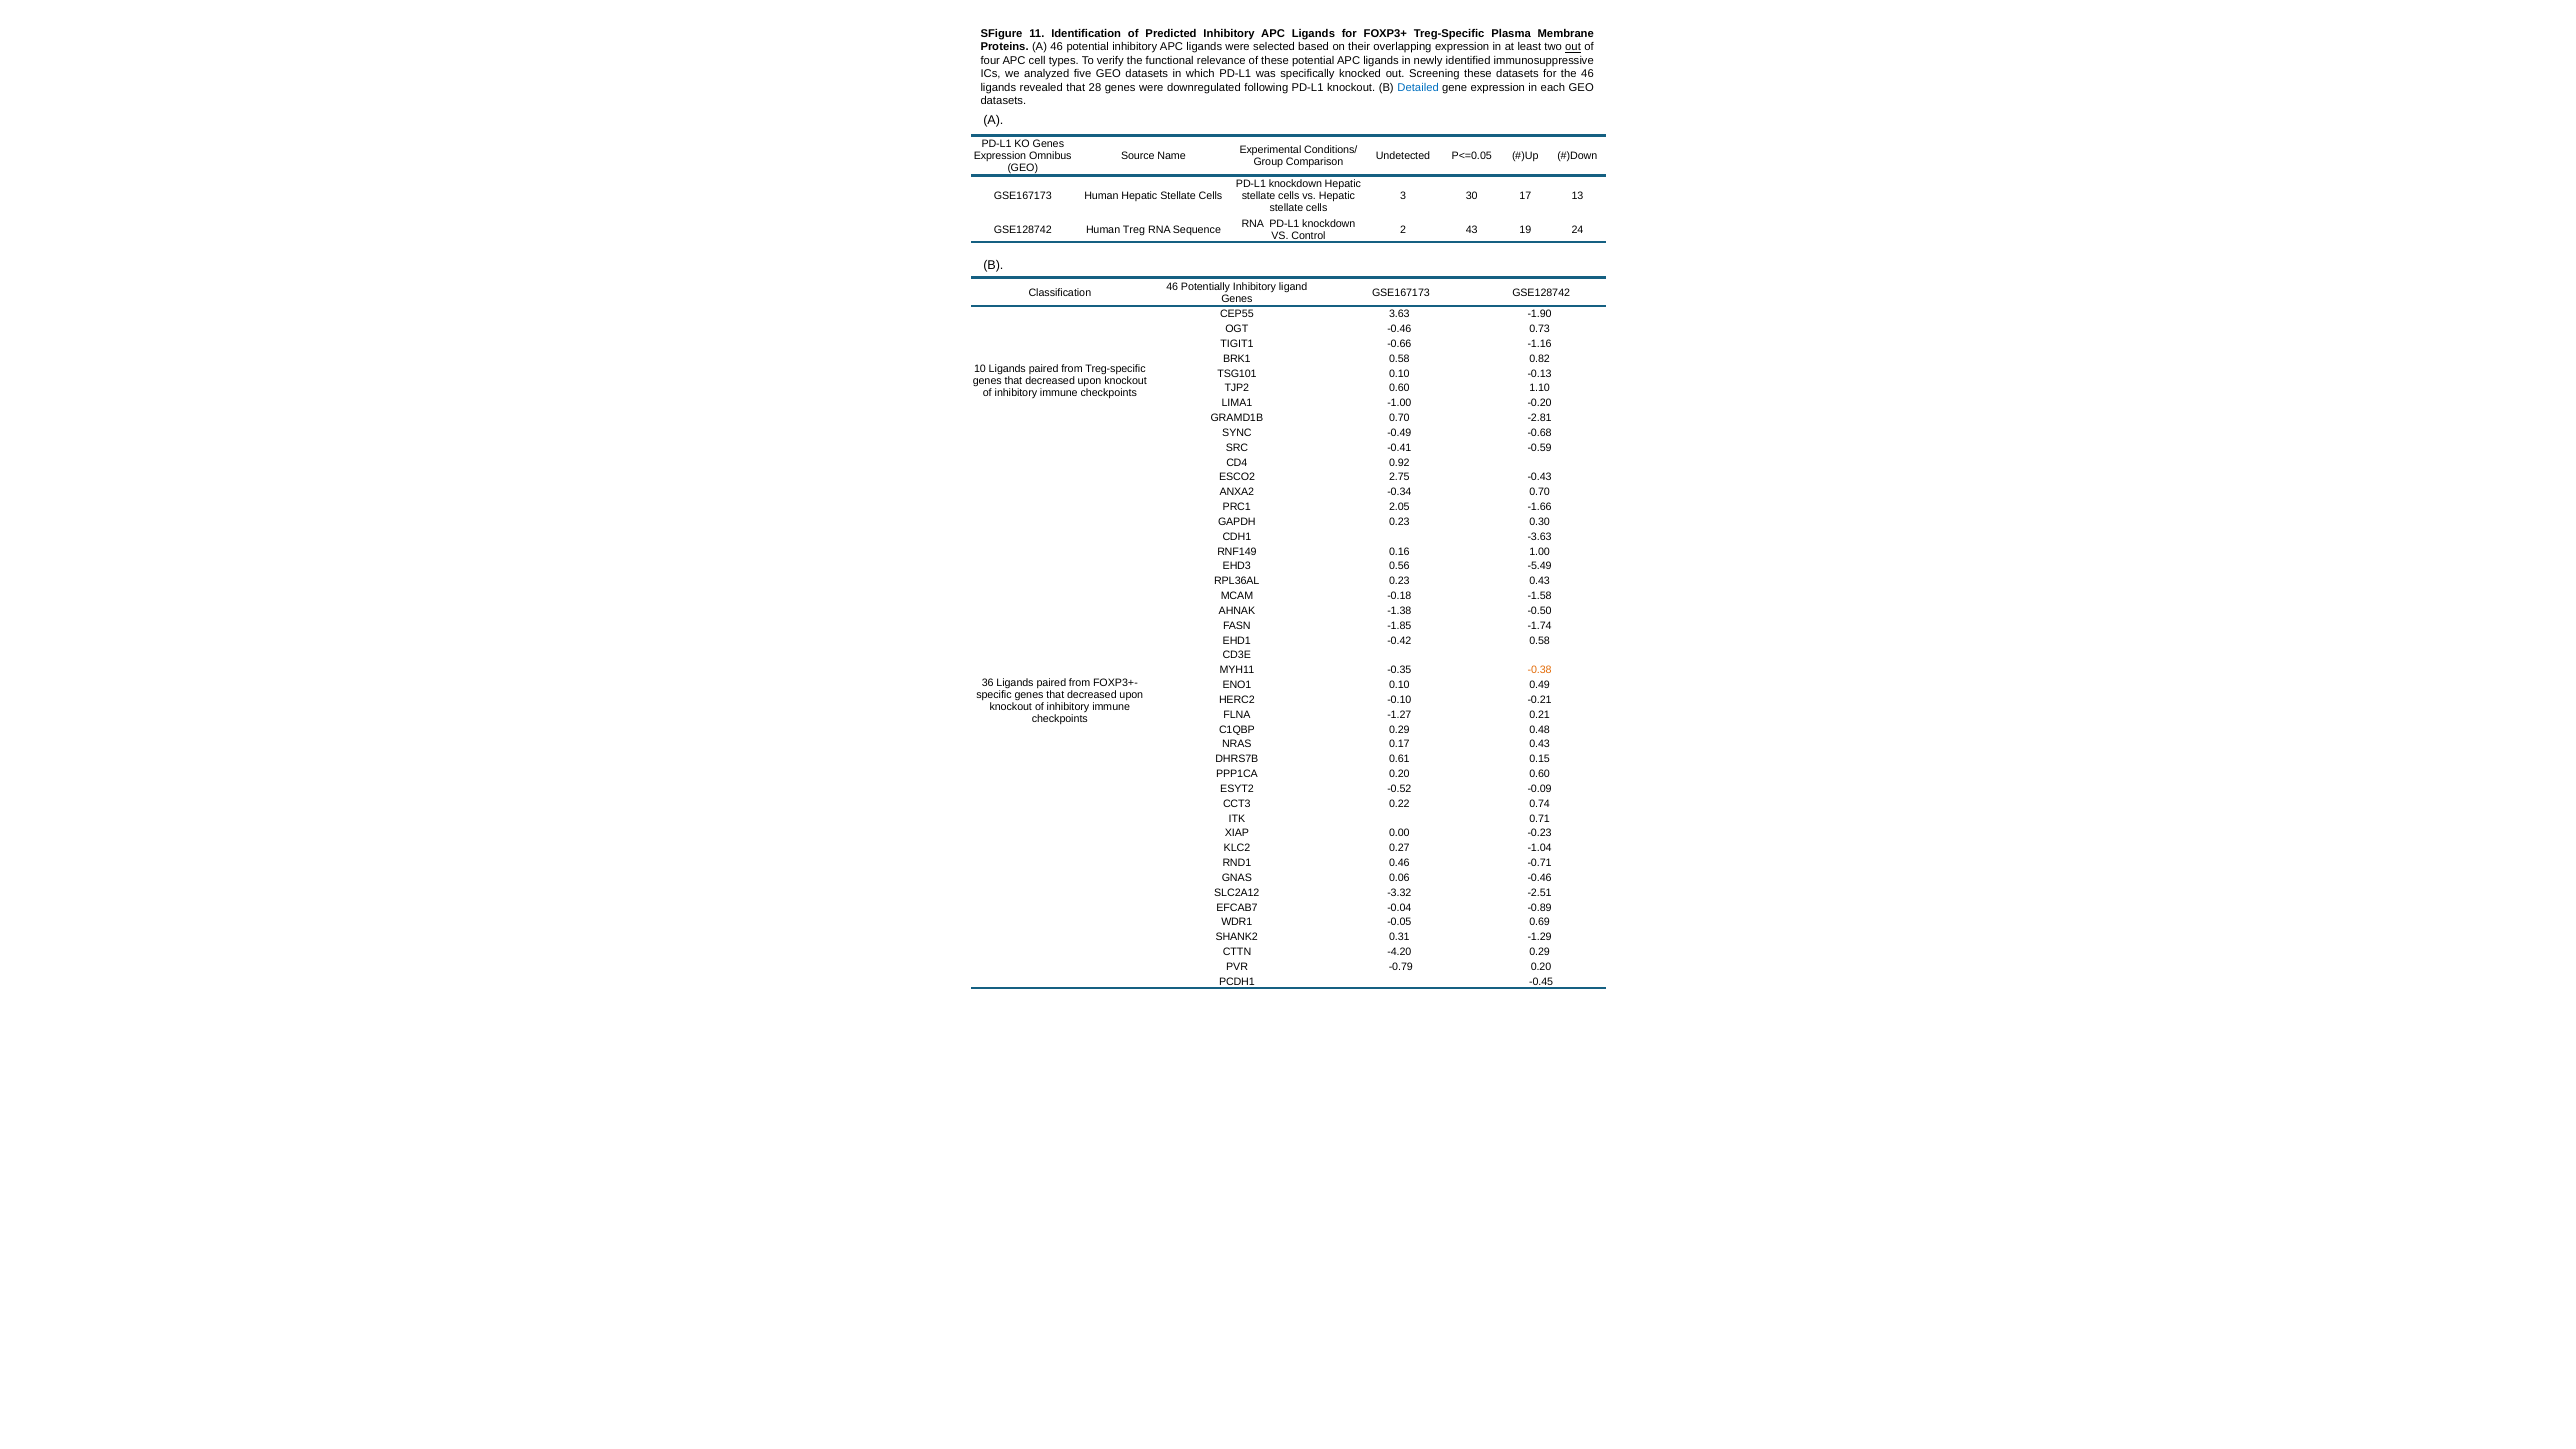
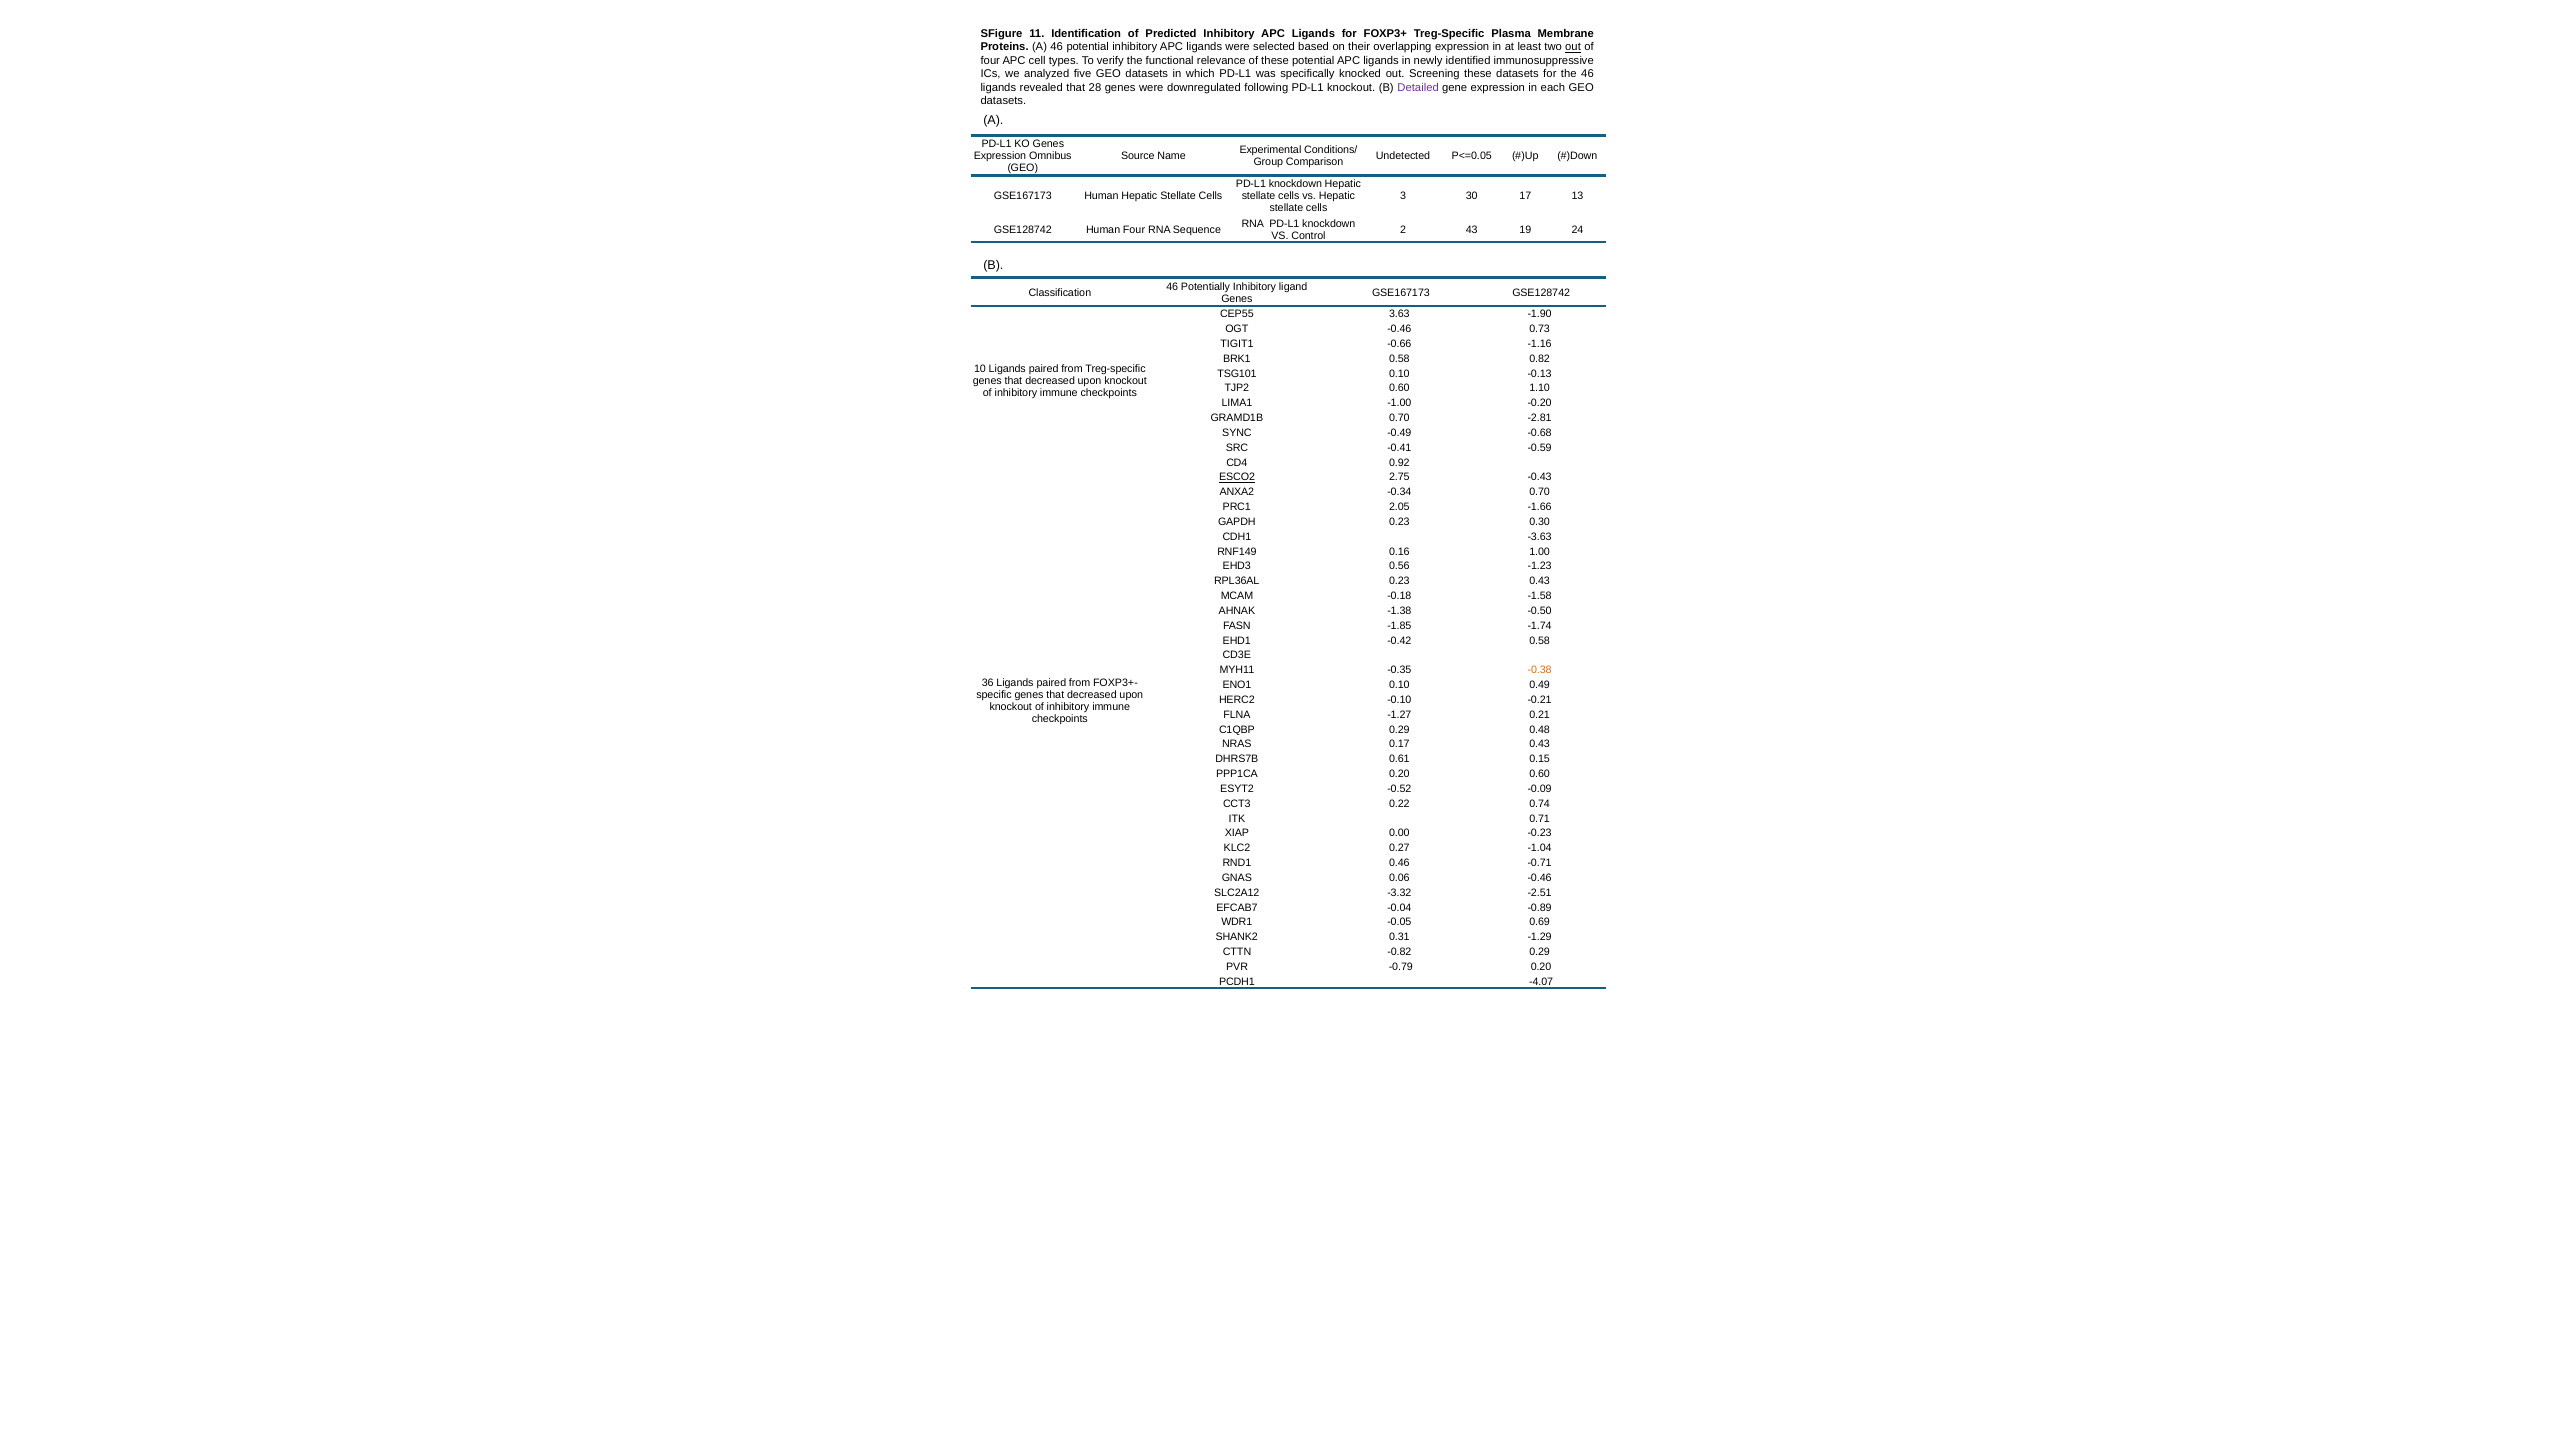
Detailed colour: blue -> purple
Human Treg: Treg -> Four
ESCO2 underline: none -> present
-5.49: -5.49 -> -1.23
-4.20: -4.20 -> -0.82
-0.45: -0.45 -> -4.07
